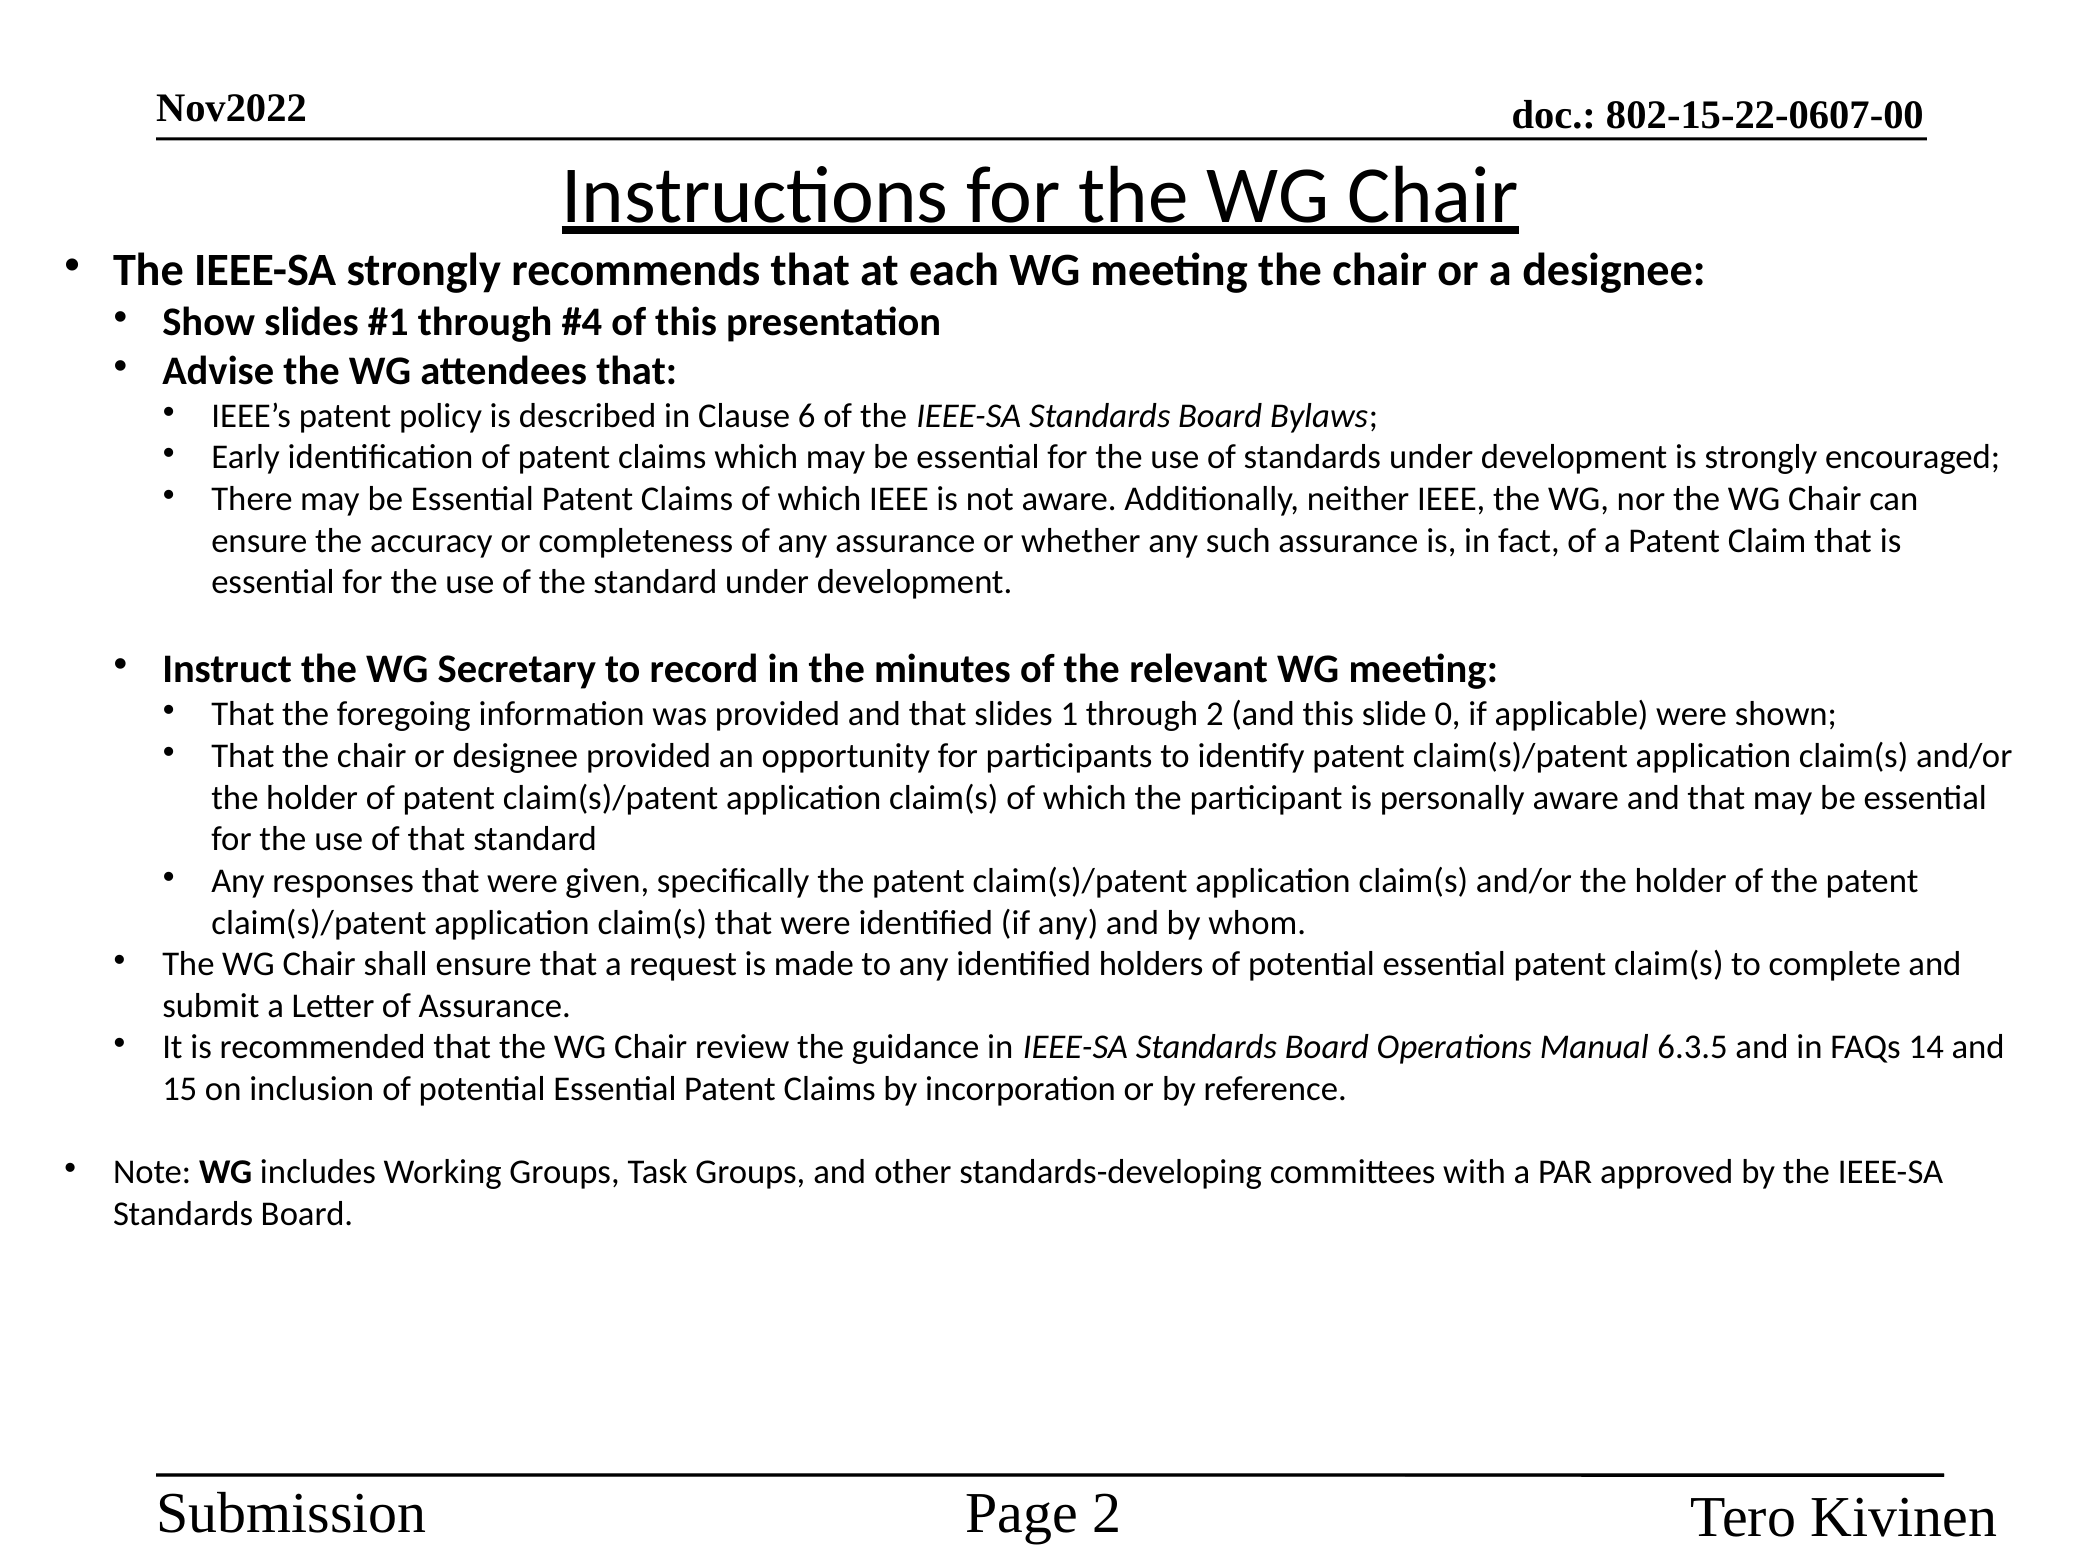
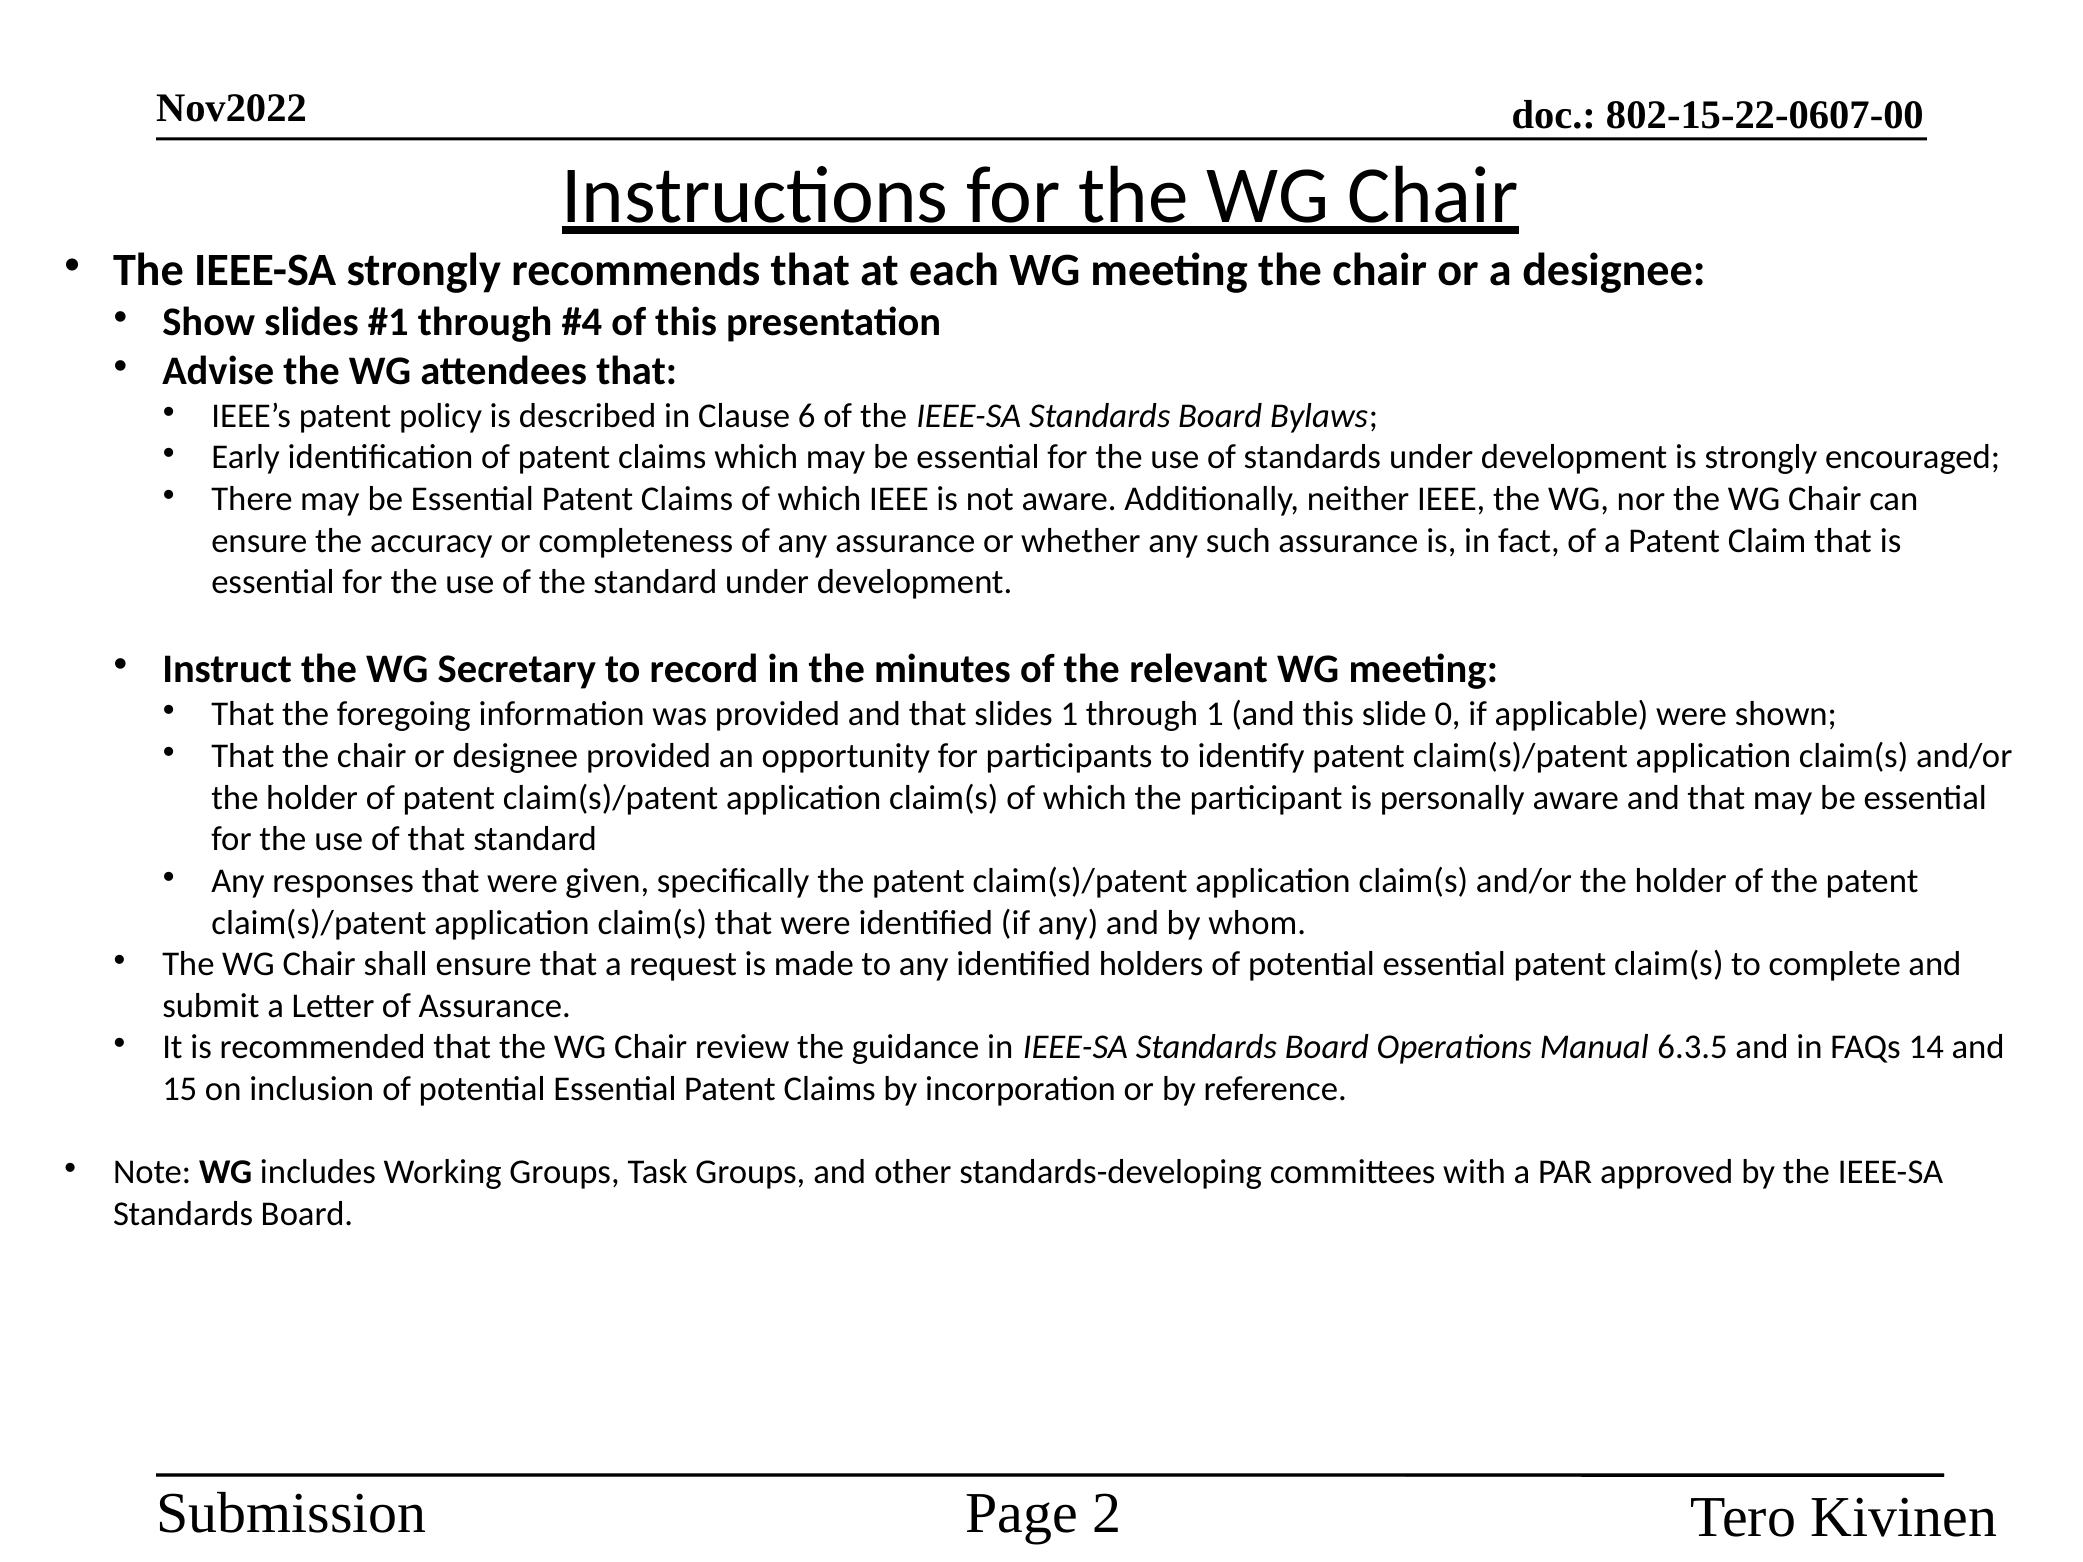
through 2: 2 -> 1
